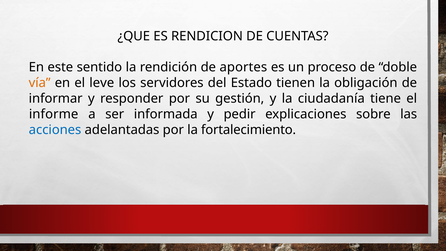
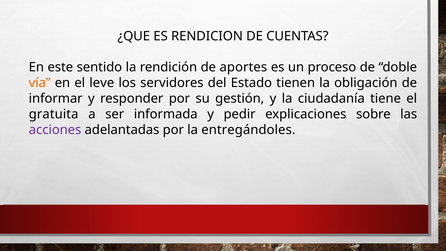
informe: informe -> gratuita
acciones colour: blue -> purple
fortalecimiento: fortalecimiento -> entregándoles
